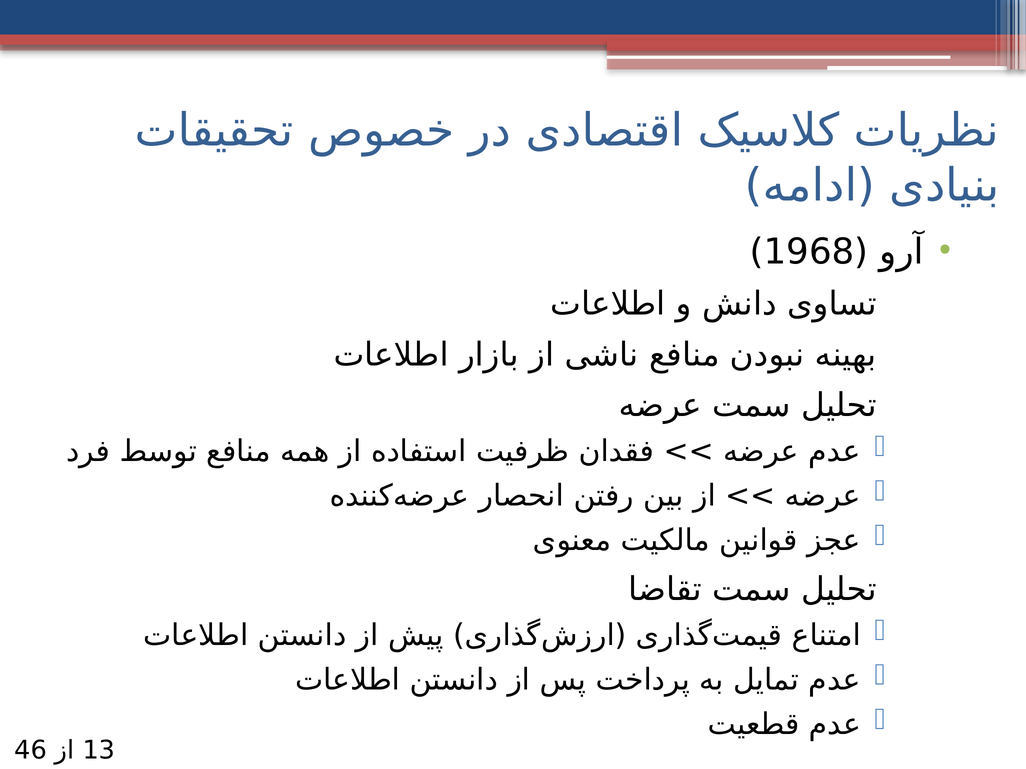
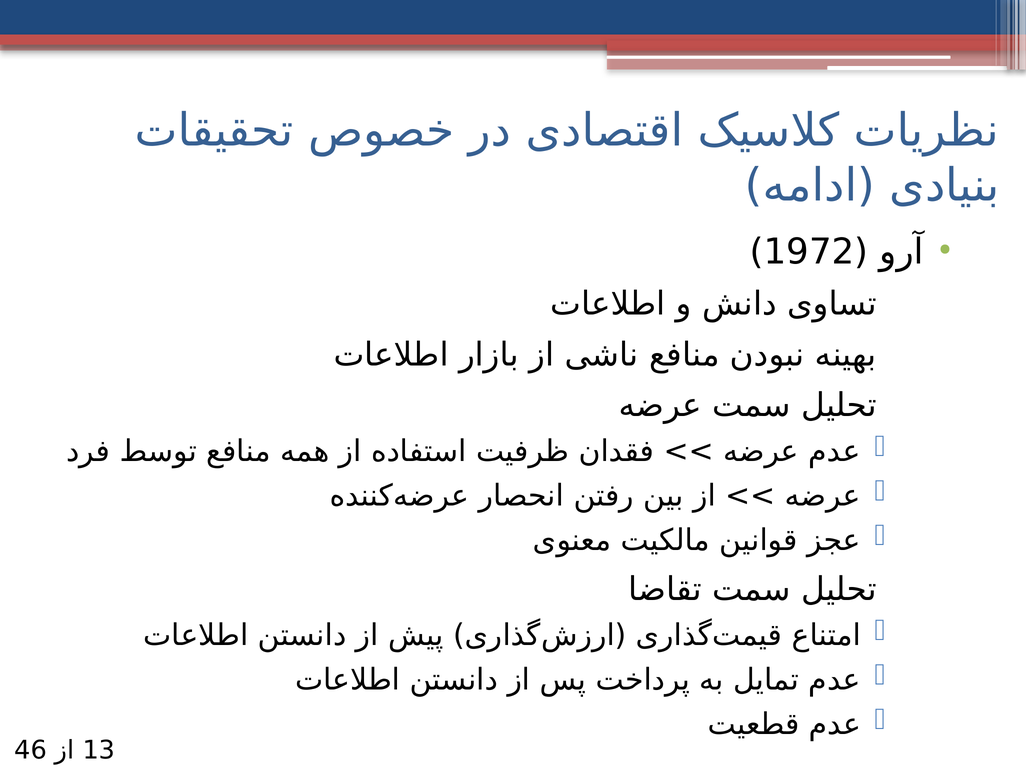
1968: 1968 -> 1972
